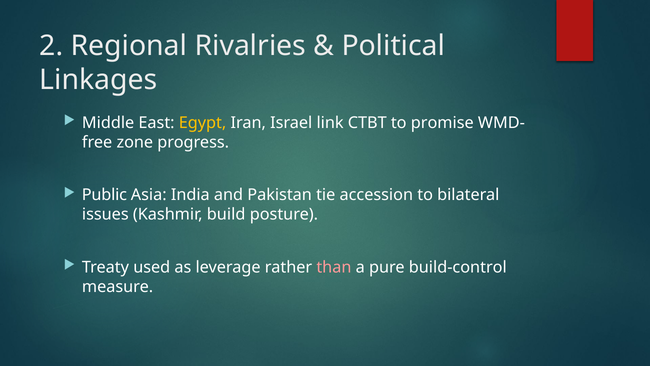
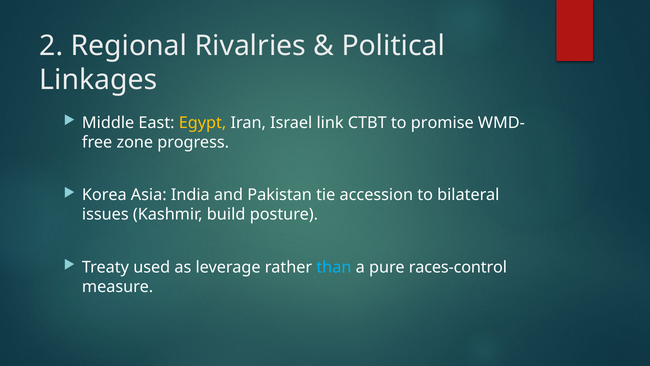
Public: Public -> Korea
than colour: pink -> light blue
build-control: build-control -> races-control
